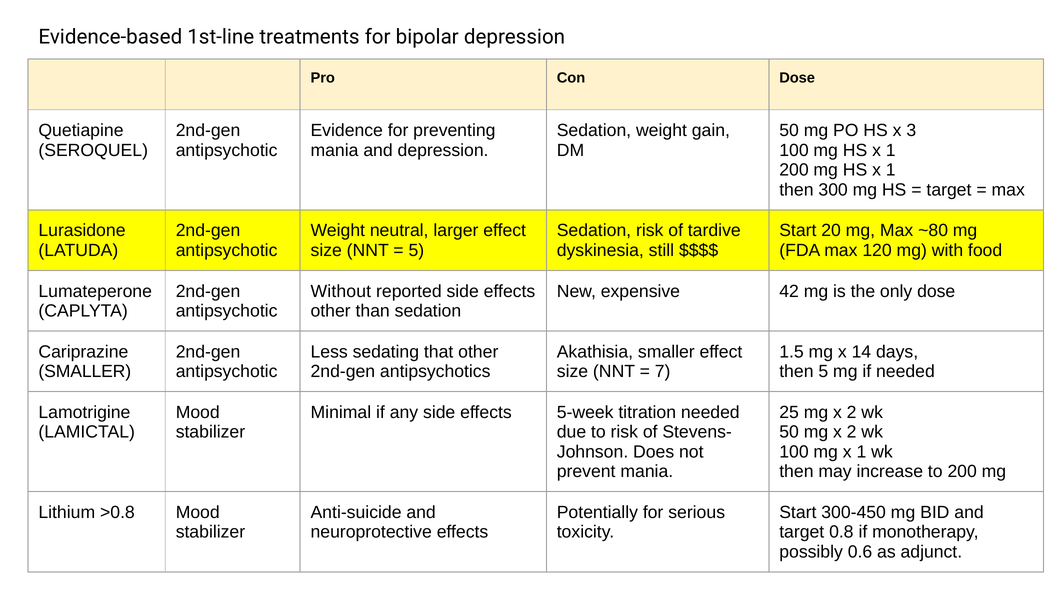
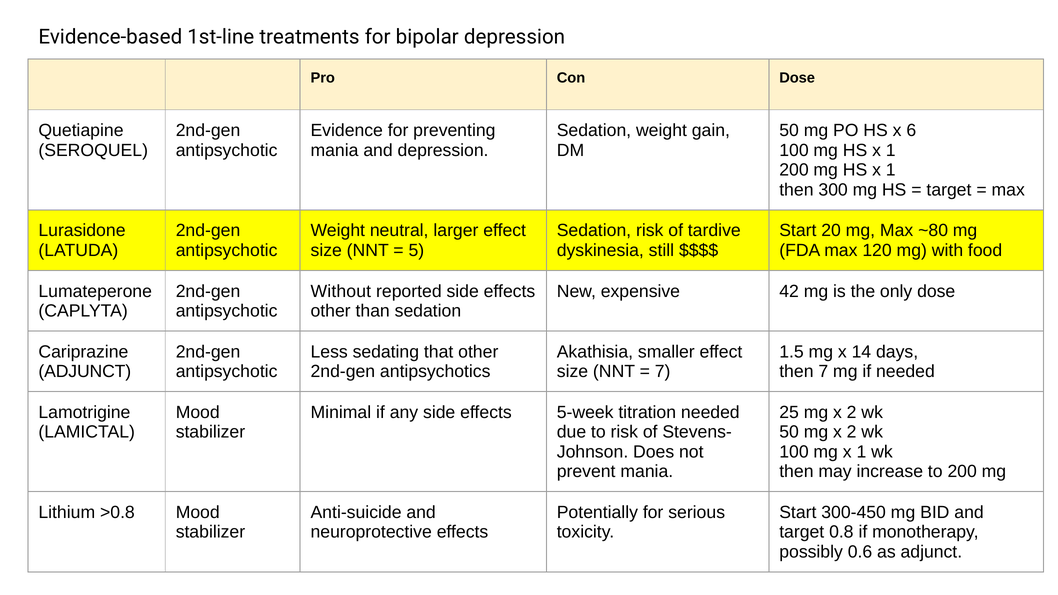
3: 3 -> 6
SMALLER at (85, 372): SMALLER -> ADJUNCT
then 5: 5 -> 7
